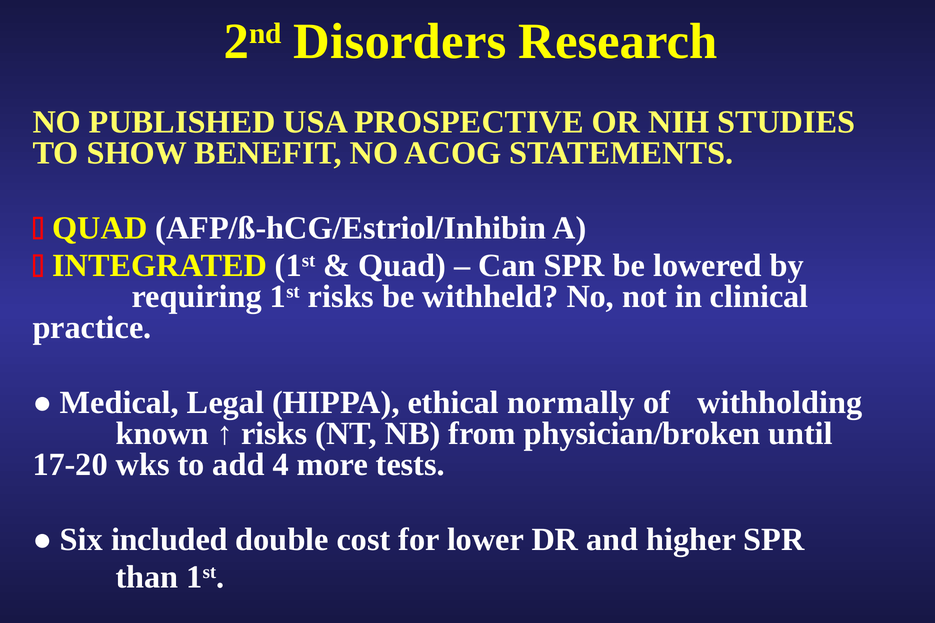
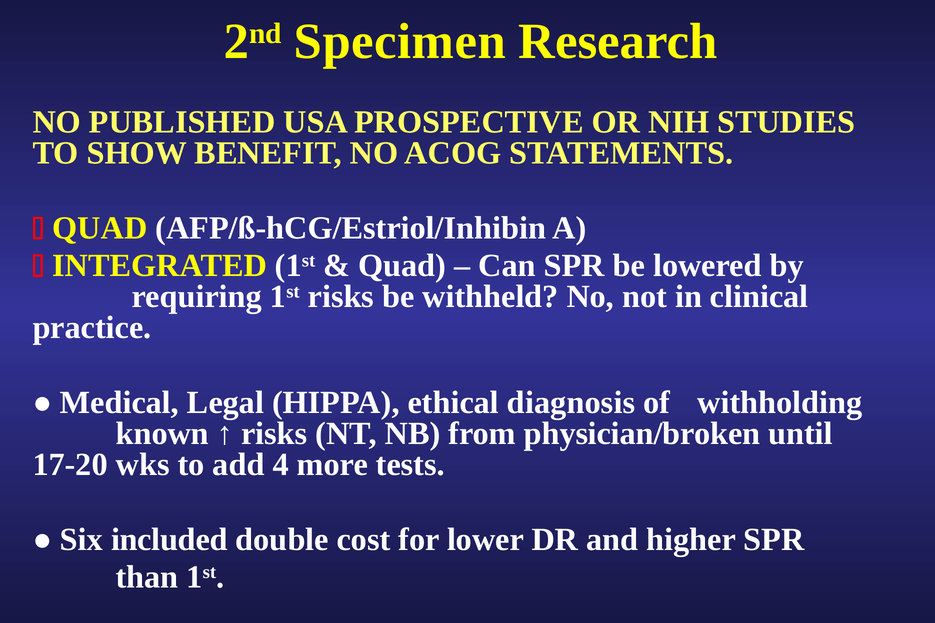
Disorders: Disorders -> Specimen
normally: normally -> diagnosis
